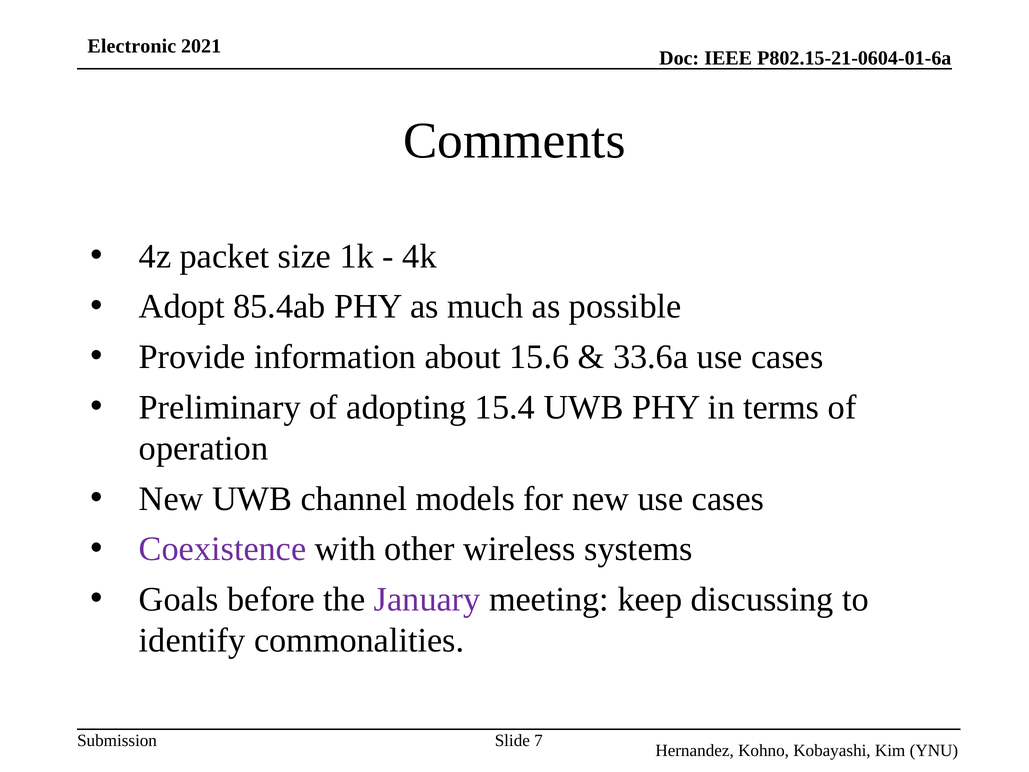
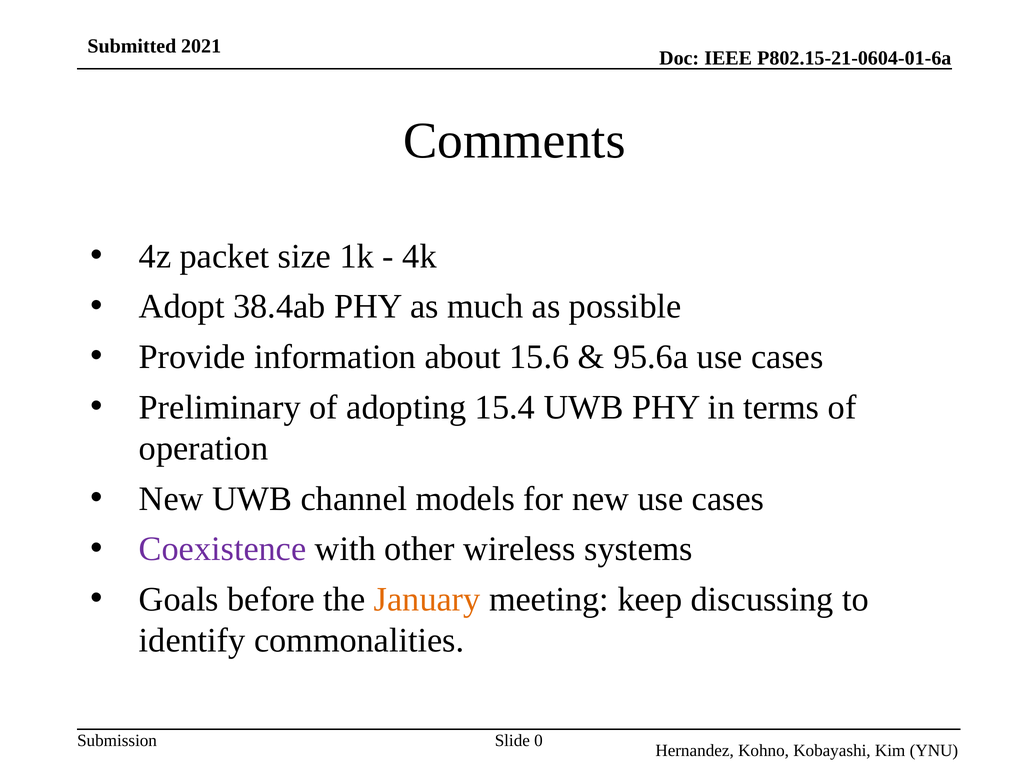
Electronic: Electronic -> Submitted
85.4ab: 85.4ab -> 38.4ab
33.6a: 33.6a -> 95.6a
January colour: purple -> orange
7: 7 -> 0
